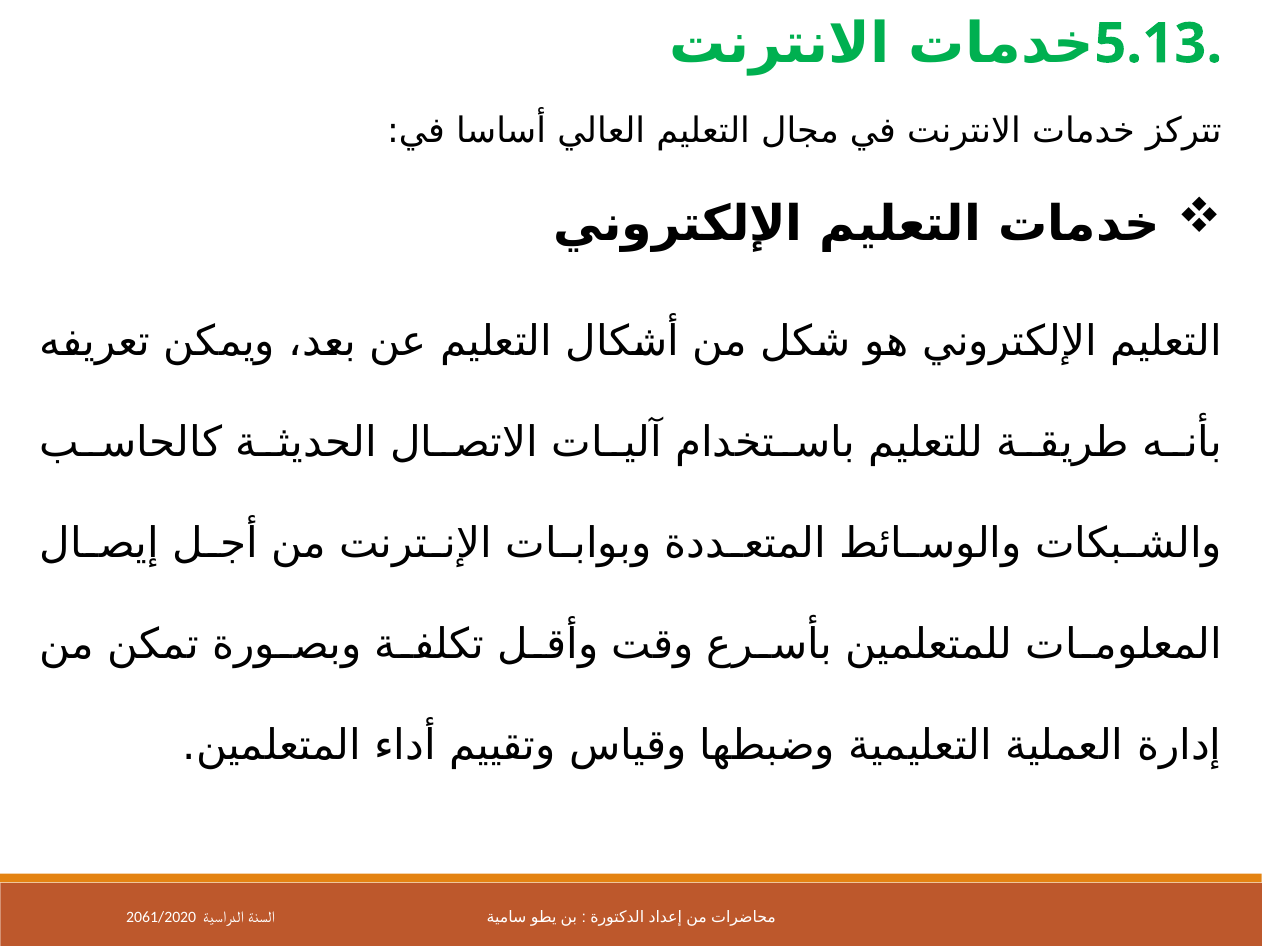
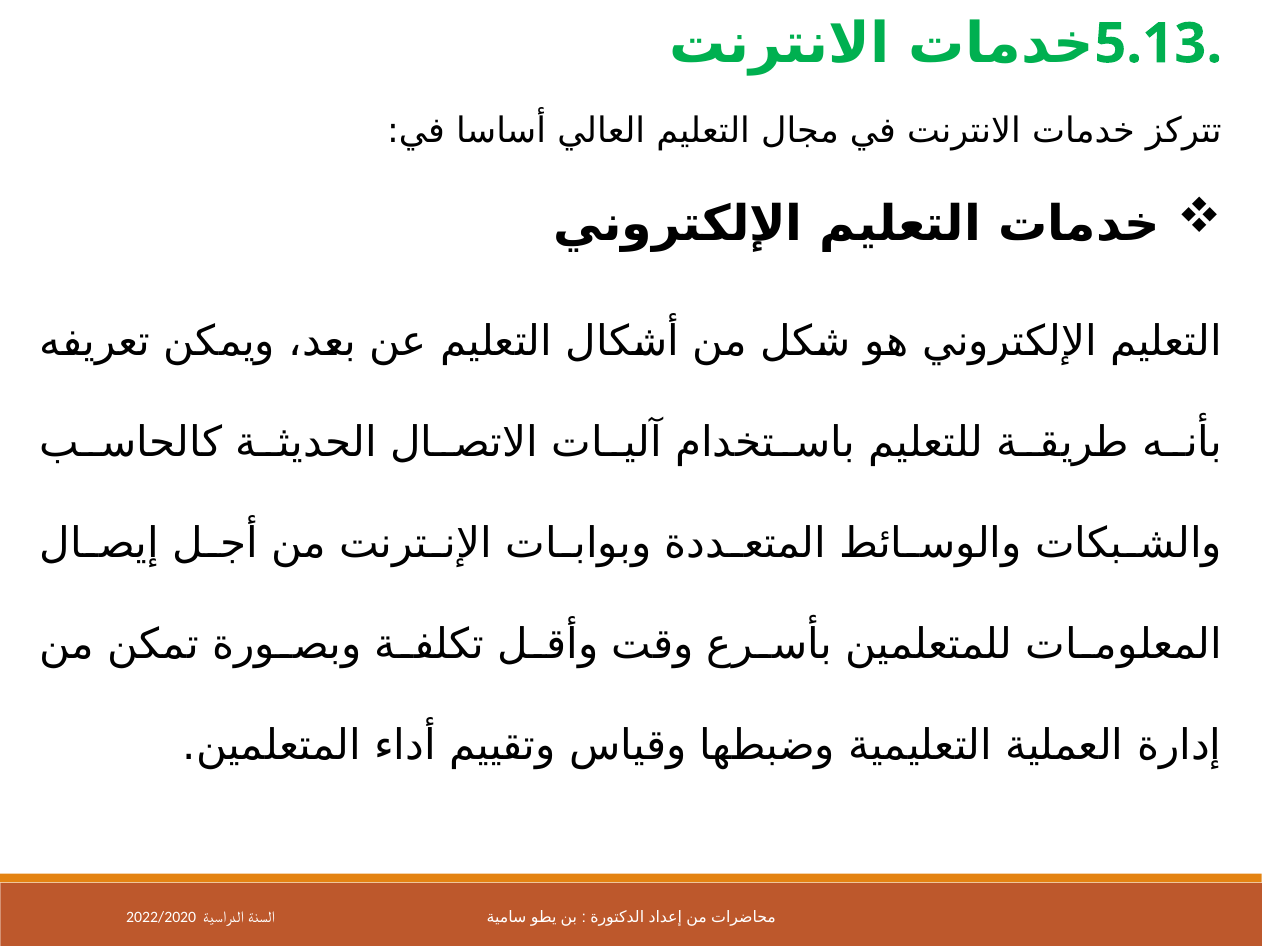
2061/2020: 2061/2020 -> 2022/2020
